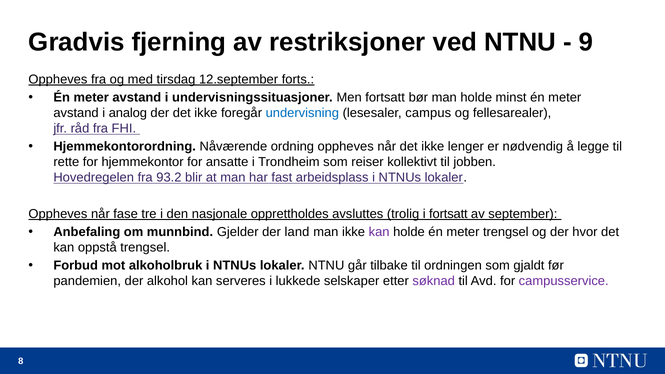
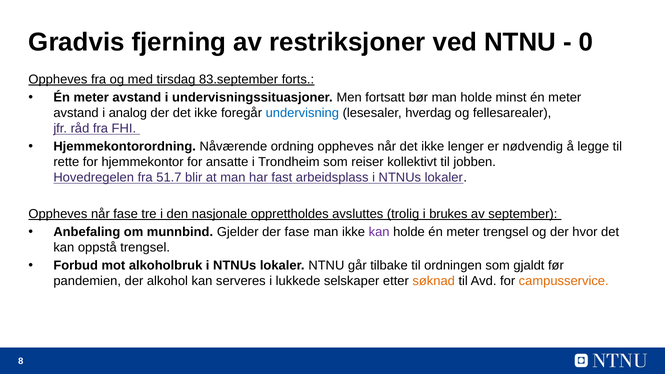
9: 9 -> 0
12.september: 12.september -> 83.september
campus: campus -> hverdag
93.2: 93.2 -> 51.7
i fortsatt: fortsatt -> brukes
der land: land -> fase
søknad colour: purple -> orange
campusservice colour: purple -> orange
